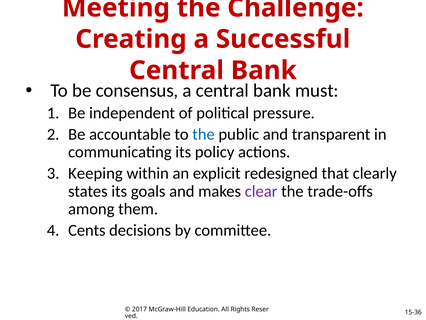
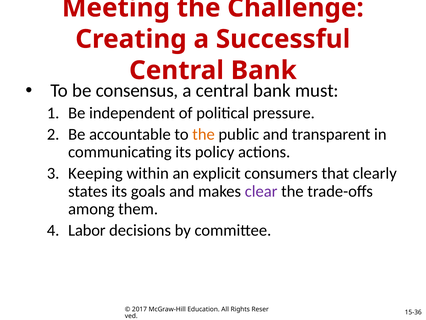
the at (204, 134) colour: blue -> orange
redesigned: redesigned -> consumers
Cents: Cents -> Labor
